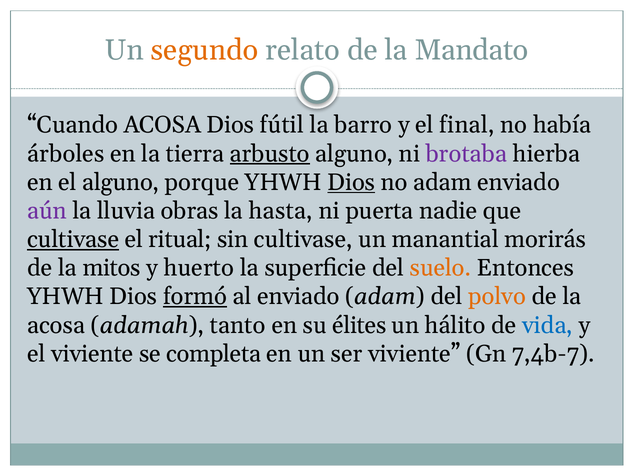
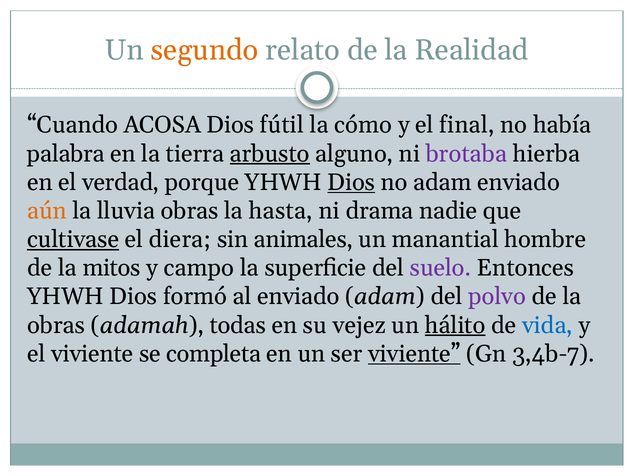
Mandato: Mandato -> Realidad
barro: barro -> cómo
árboles: árboles -> palabra
el alguno: alguno -> verdad
aún colour: purple -> orange
puerta: puerta -> drama
ritual: ritual -> diera
sin cultivase: cultivase -> animales
morirás: morirás -> hombre
huerto: huerto -> campo
suelo colour: orange -> purple
formó underline: present -> none
polvo colour: orange -> purple
acosa at (56, 325): acosa -> obras
tanto: tanto -> todas
élites: élites -> vejez
hálito underline: none -> present
viviente at (414, 353) underline: none -> present
7,4b-7: 7,4b-7 -> 3,4b-7
